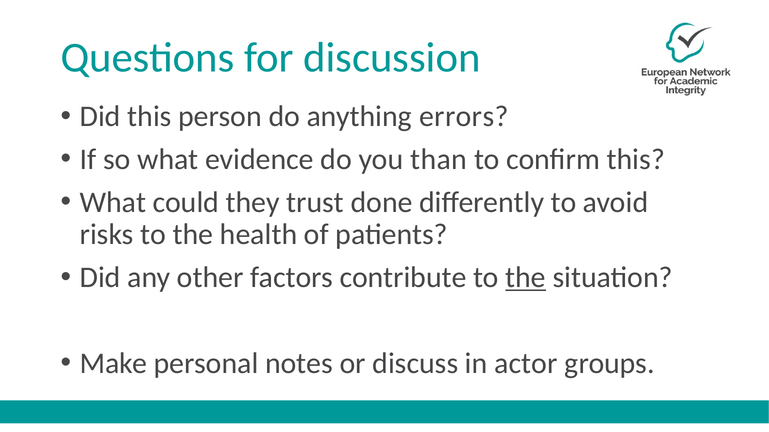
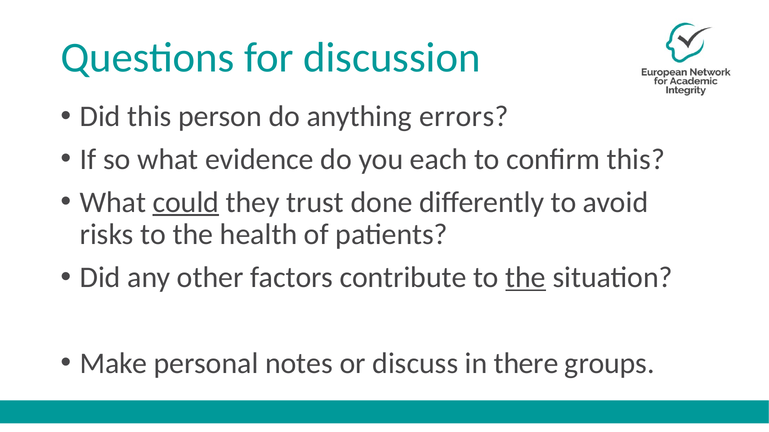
than: than -> each
could underline: none -> present
actor: actor -> there
